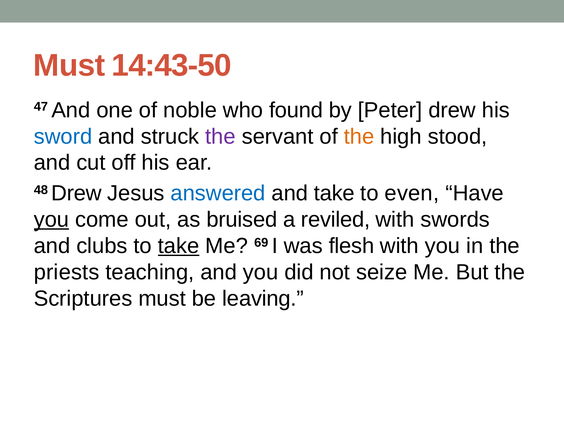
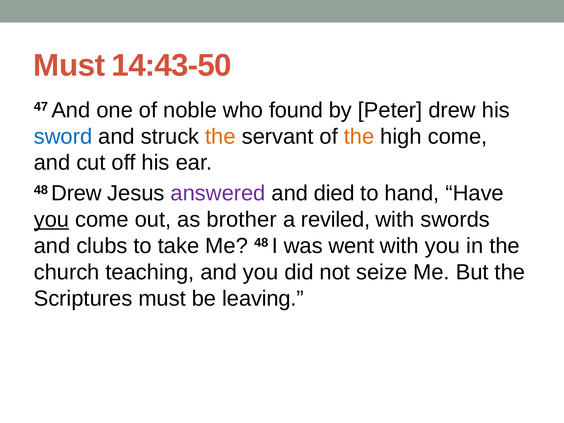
the at (220, 136) colour: purple -> orange
high stood: stood -> come
answered colour: blue -> purple
and take: take -> died
even: even -> hand
bruised: bruised -> brother
take at (179, 246) underline: present -> none
Me 69: 69 -> 48
flesh: flesh -> went
priests: priests -> church
